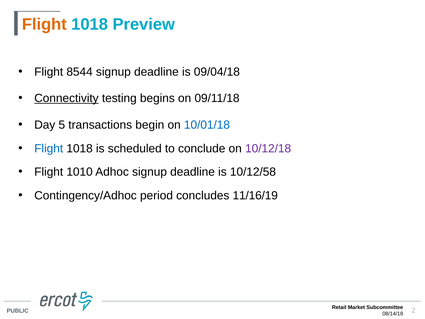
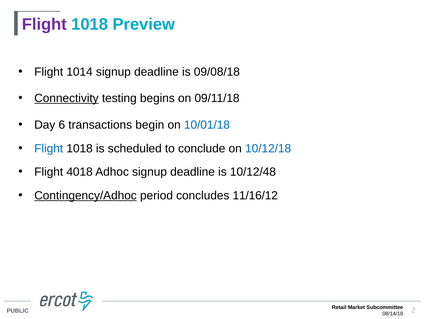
Flight at (44, 24) colour: orange -> purple
8544: 8544 -> 1014
09/04/18: 09/04/18 -> 09/08/18
5: 5 -> 6
10/12/18 colour: purple -> blue
1010: 1010 -> 4018
10/12/58: 10/12/58 -> 10/12/48
Contingency/Adhoc underline: none -> present
11/16/19: 11/16/19 -> 11/16/12
